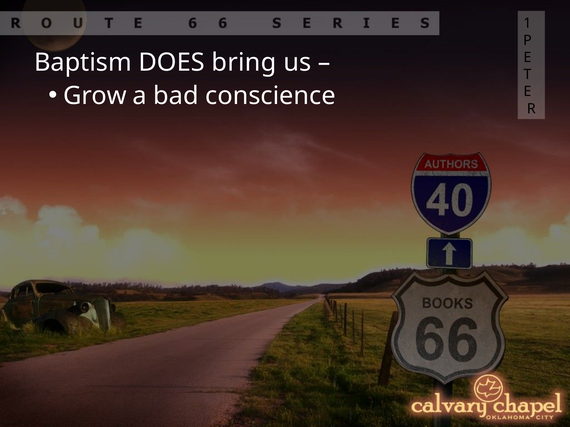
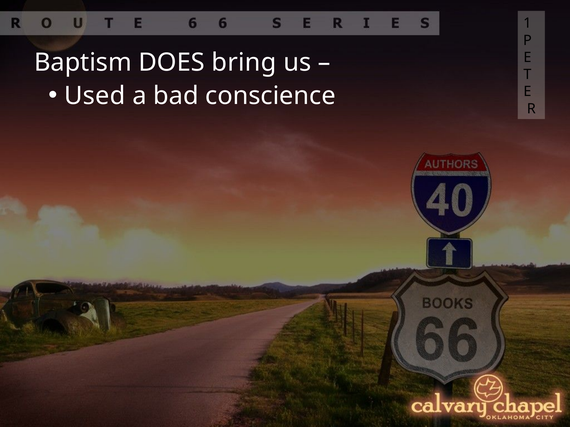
Grow: Grow -> Used
